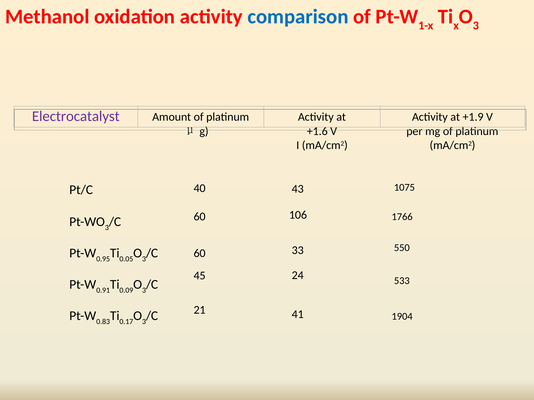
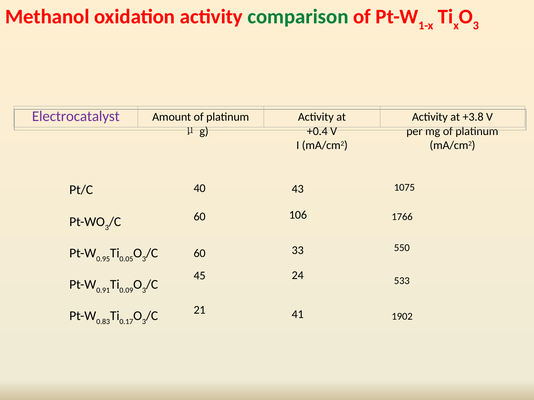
comparison colour: blue -> green
+1.9: +1.9 -> +3.8
+1.6: +1.6 -> +0.4
1904: 1904 -> 1902
